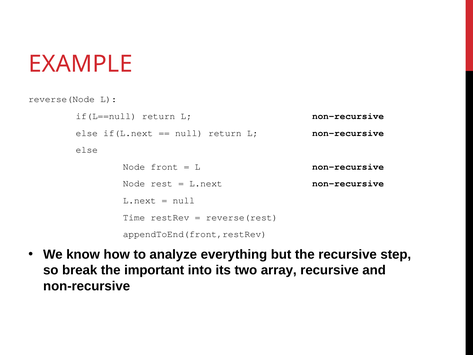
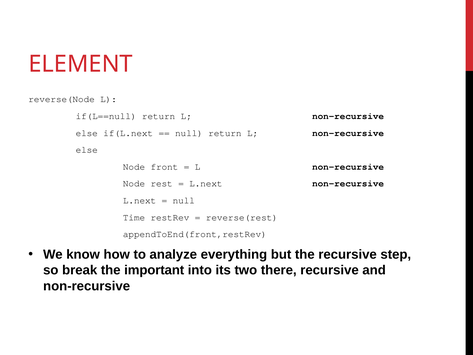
EXAMPLE: EXAMPLE -> ELEMENT
array: array -> there
